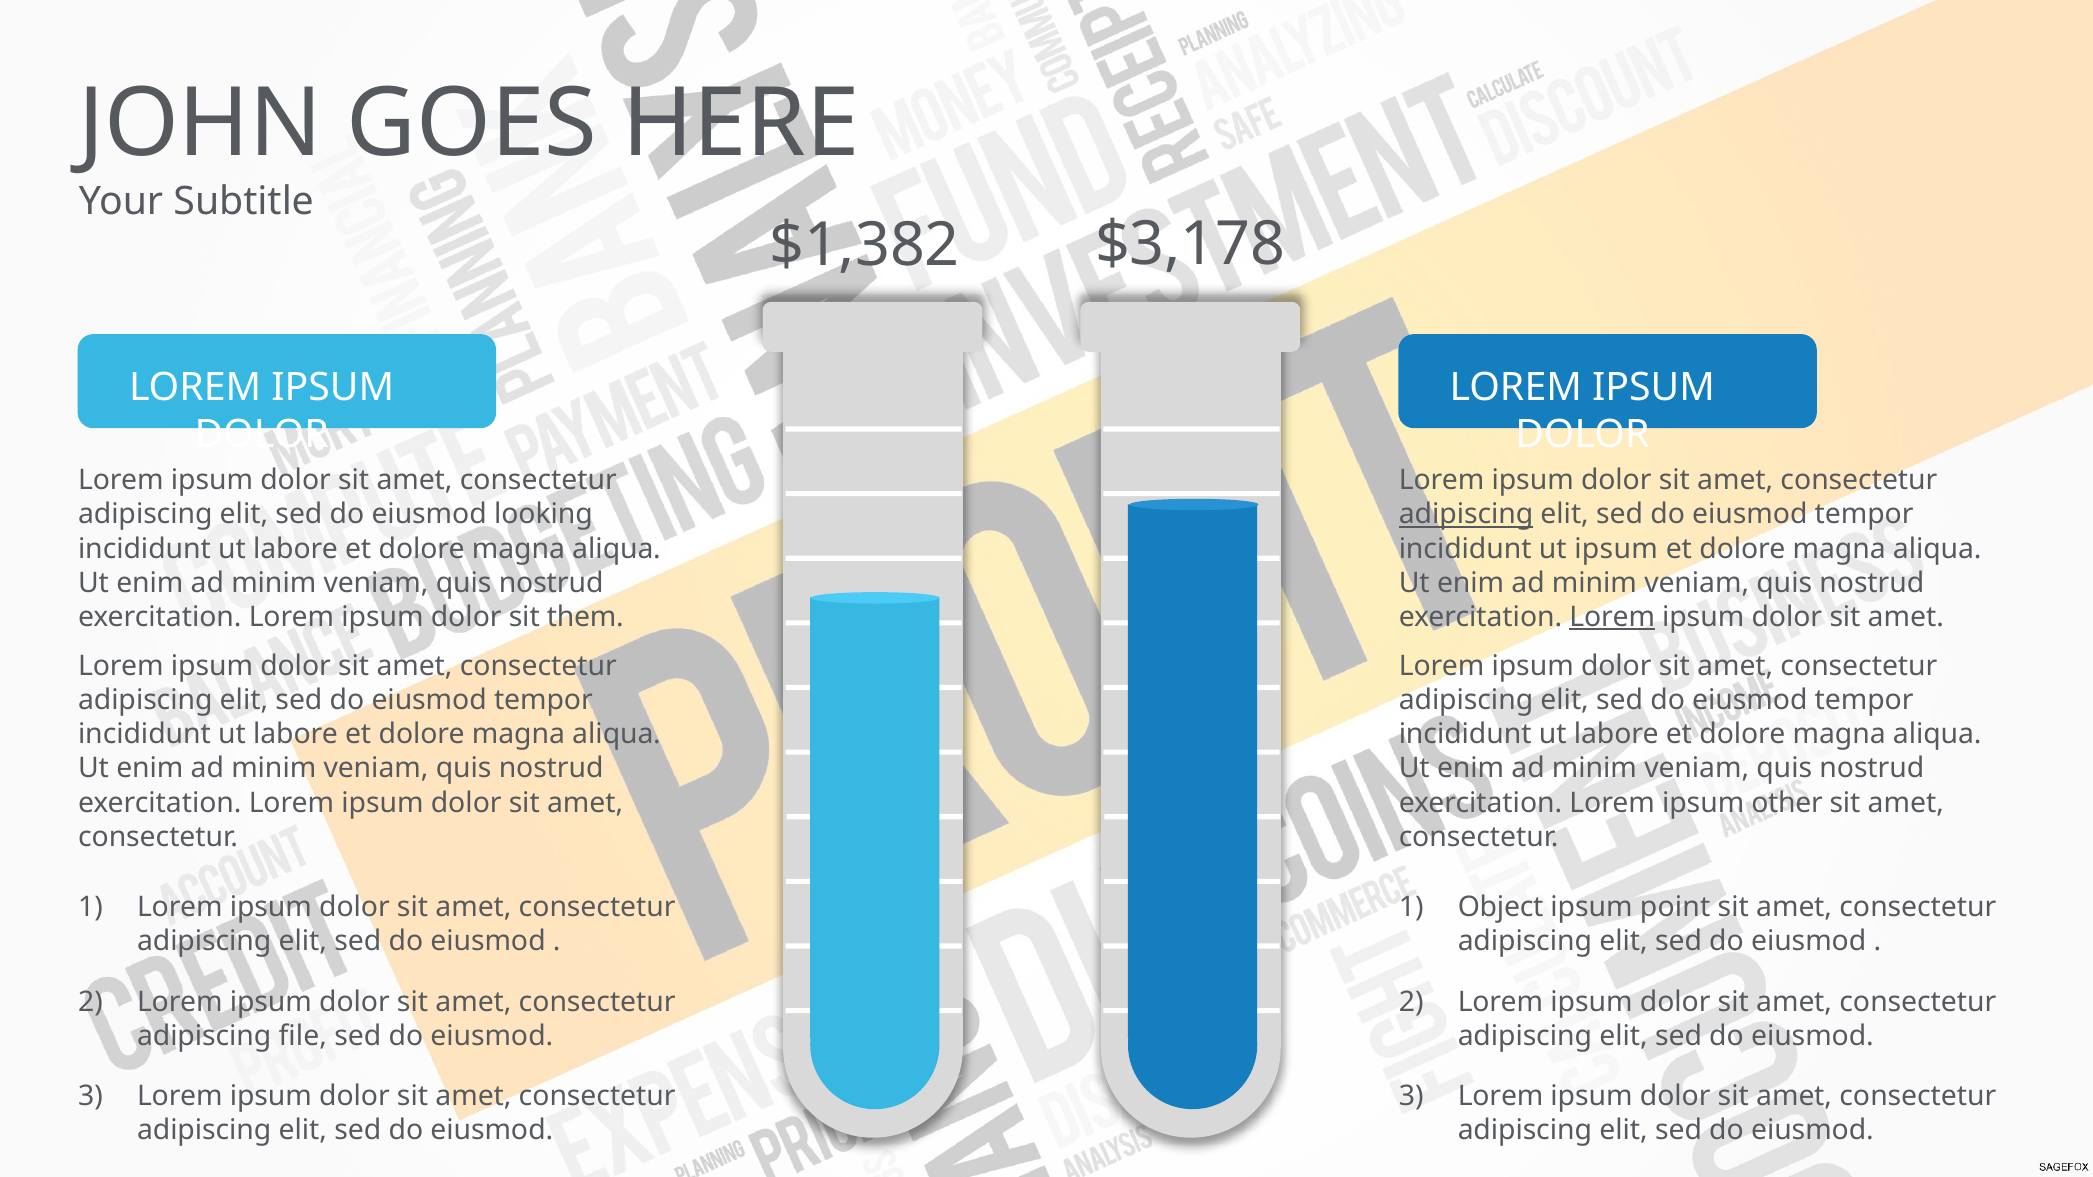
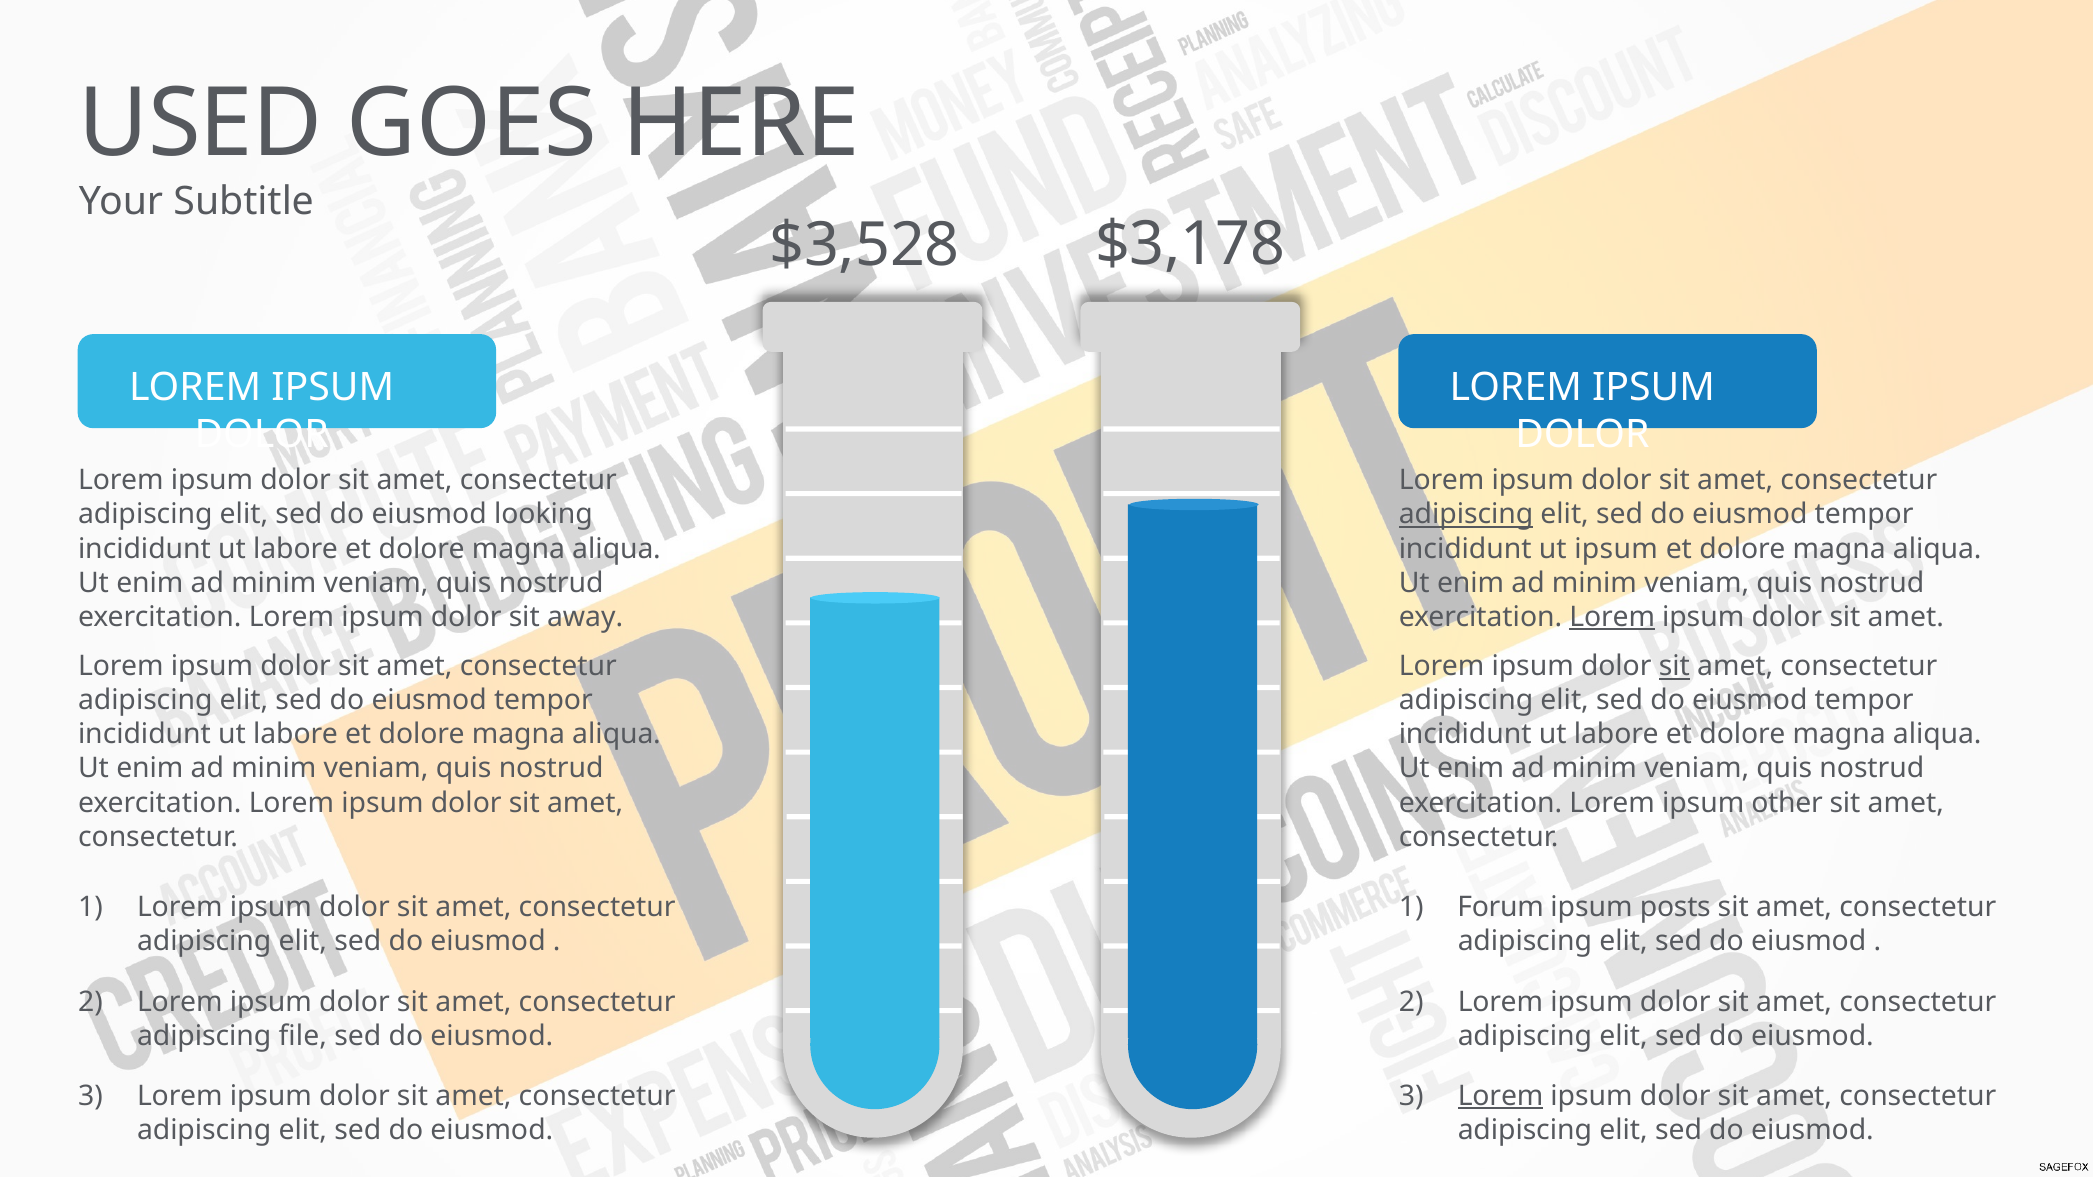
JOHN: JOHN -> USED
$1,382: $1,382 -> $3,528
them: them -> away
sit at (1674, 667) underline: none -> present
Object: Object -> Forum
point: point -> posts
Lorem at (1501, 1096) underline: none -> present
